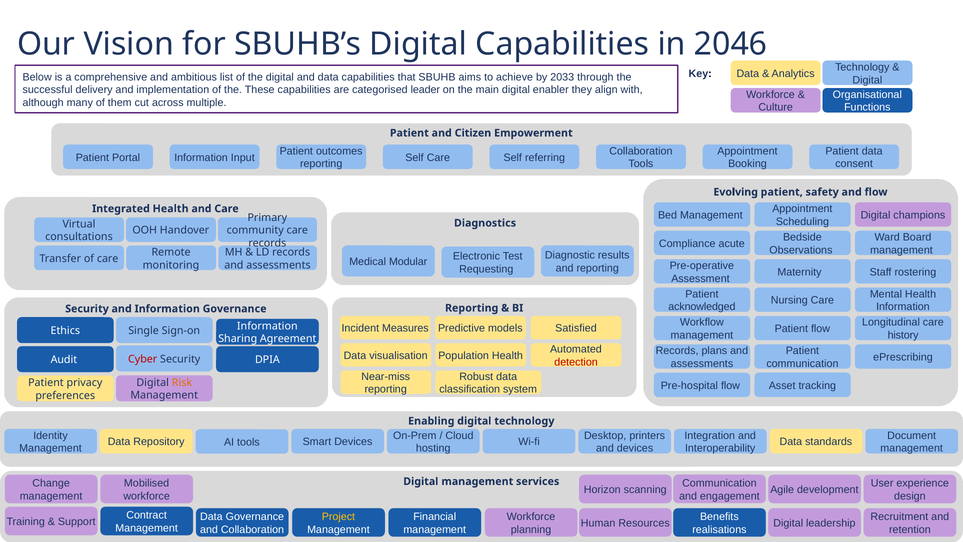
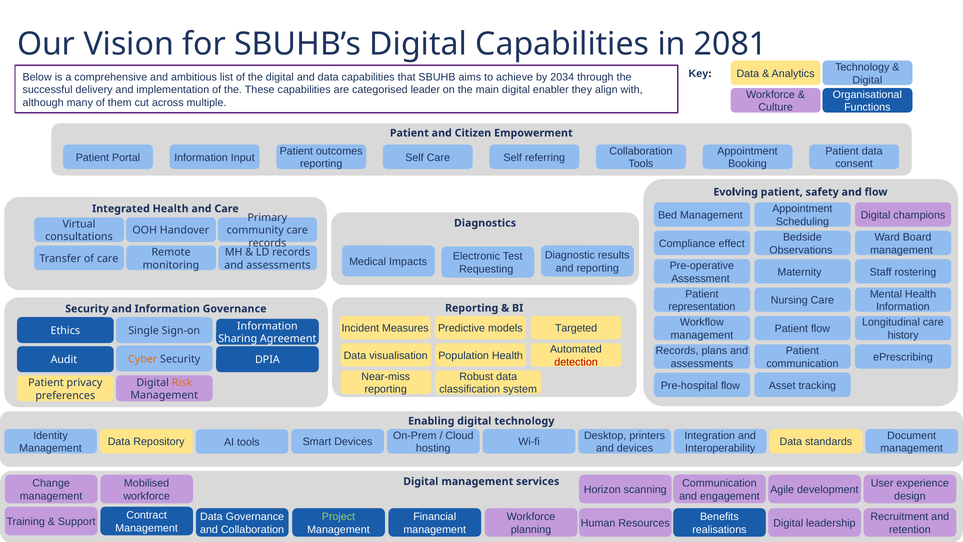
2046: 2046 -> 2081
2033: 2033 -> 2034
acute: acute -> effect
Modular: Modular -> Impacts
acknowledged: acknowledged -> representation
Satisfied: Satisfied -> Targeted
Cyber colour: red -> orange
Project colour: yellow -> light green
